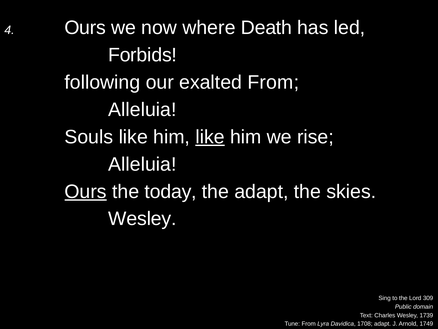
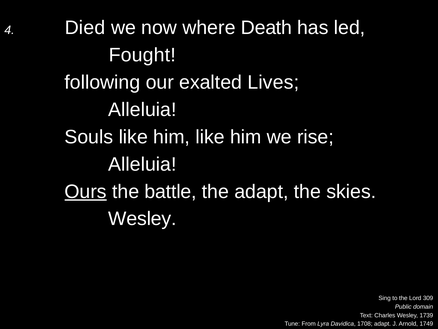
4 Ours: Ours -> Died
Forbids: Forbids -> Fought
exalted From: From -> Lives
like at (210, 137) underline: present -> none
today: today -> battle
